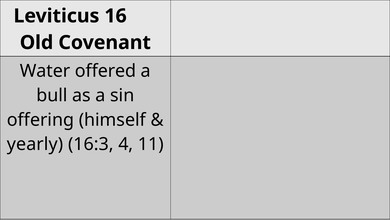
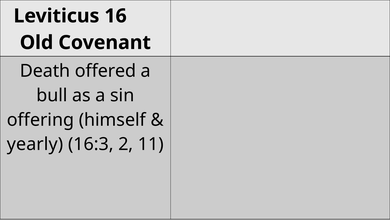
Water: Water -> Death
4: 4 -> 2
